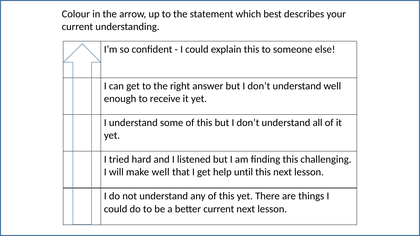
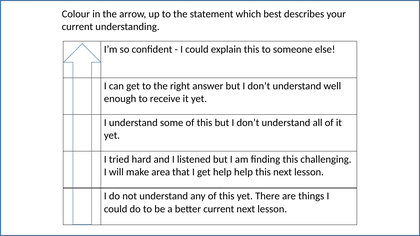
make well: well -> area
help until: until -> help
